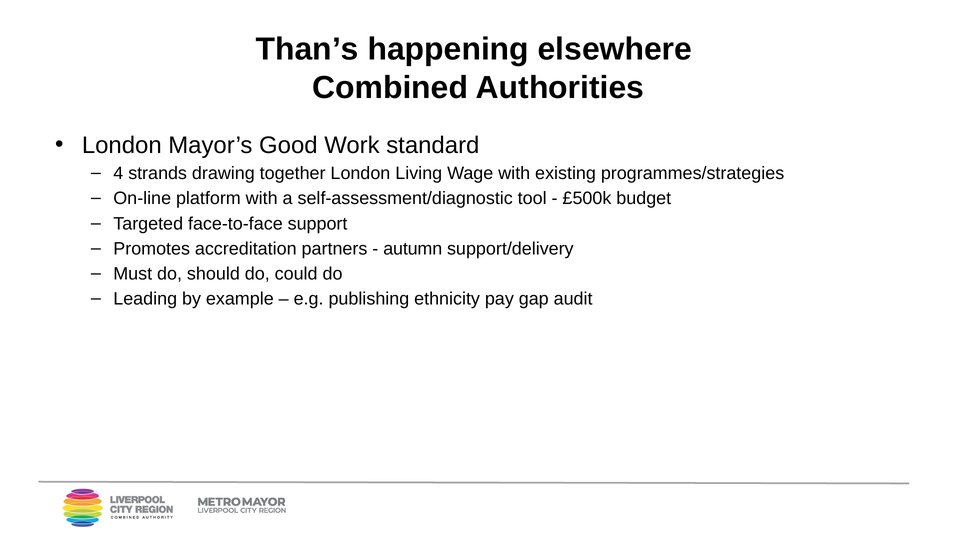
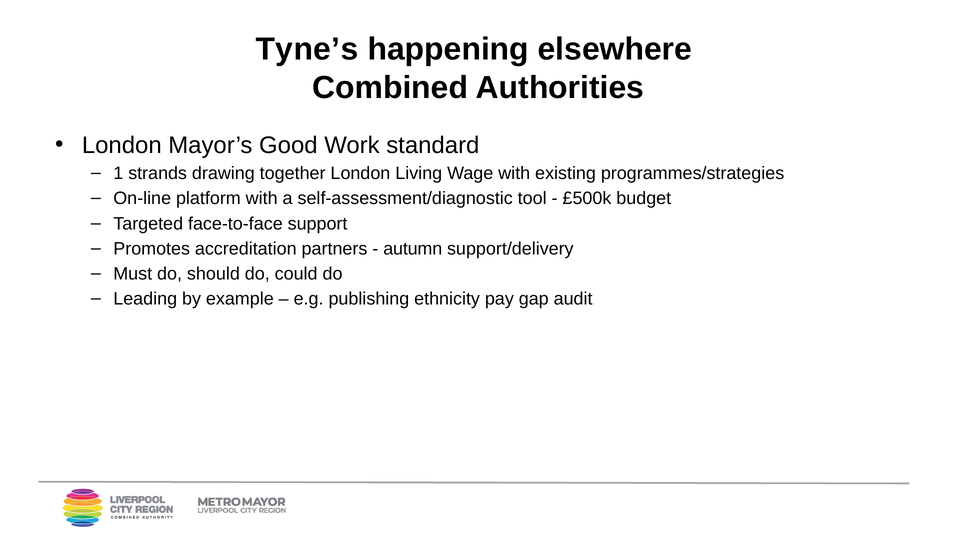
Than’s: Than’s -> Tyne’s
4: 4 -> 1
